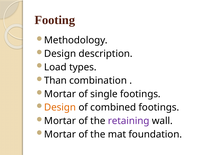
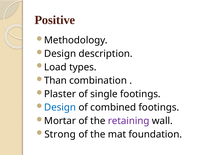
Footing: Footing -> Positive
Mortar at (60, 94): Mortar -> Plaster
Design at (60, 108) colour: orange -> blue
Mortar at (60, 135): Mortar -> Strong
